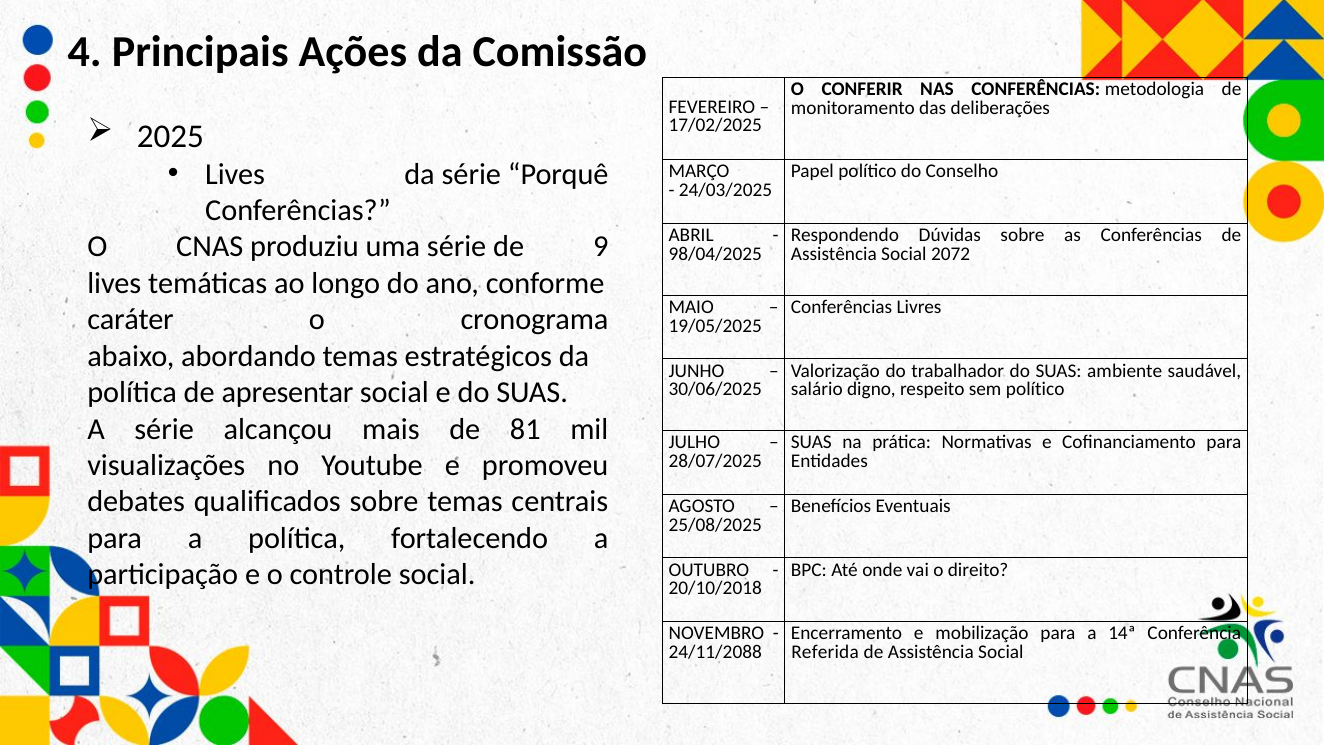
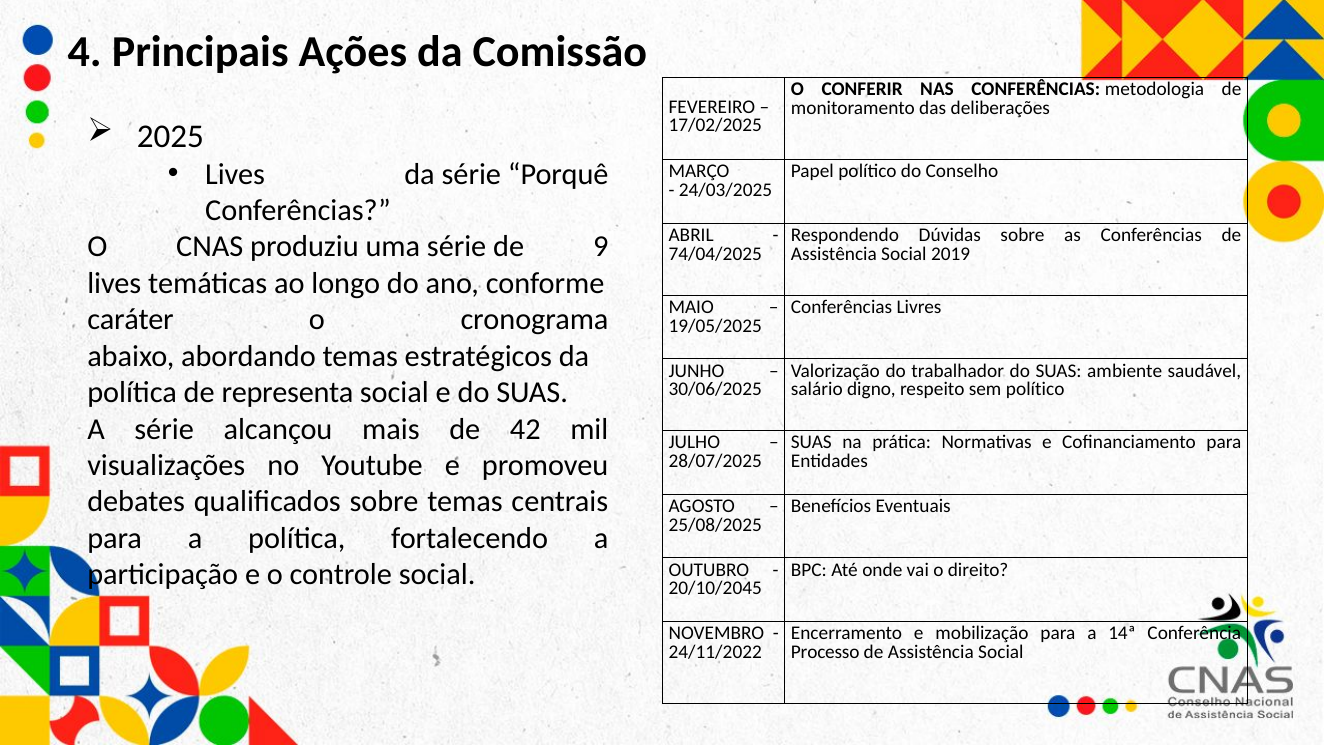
98/04/2025: 98/04/2025 -> 74/04/2025
2072: 2072 -> 2019
apresentar: apresentar -> representa
81: 81 -> 42
20/10/2018: 20/10/2018 -> 20/10/2045
24/11/2088: 24/11/2088 -> 24/11/2022
Referida: Referida -> Processo
